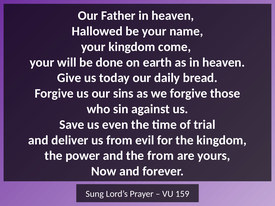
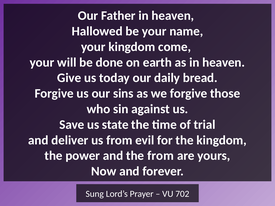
even: even -> state
159: 159 -> 702
